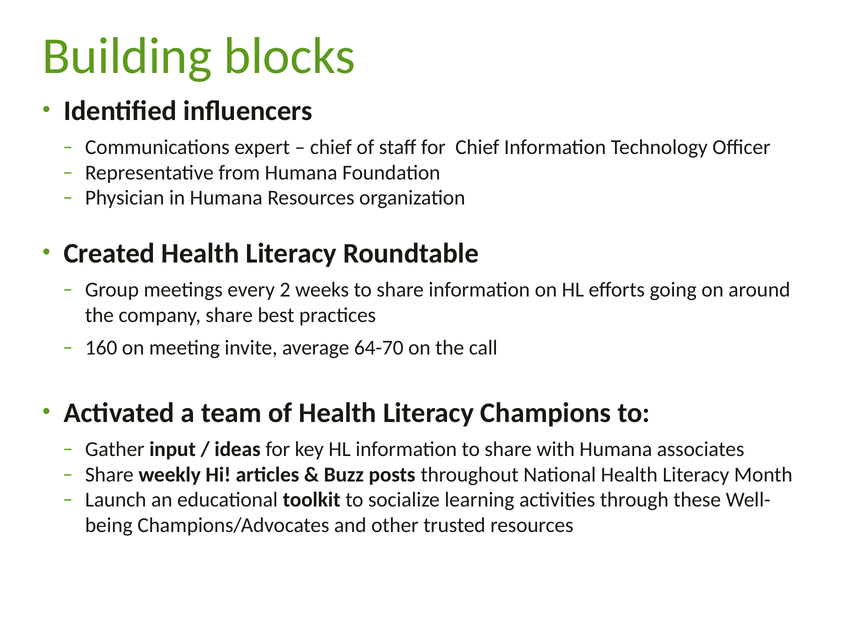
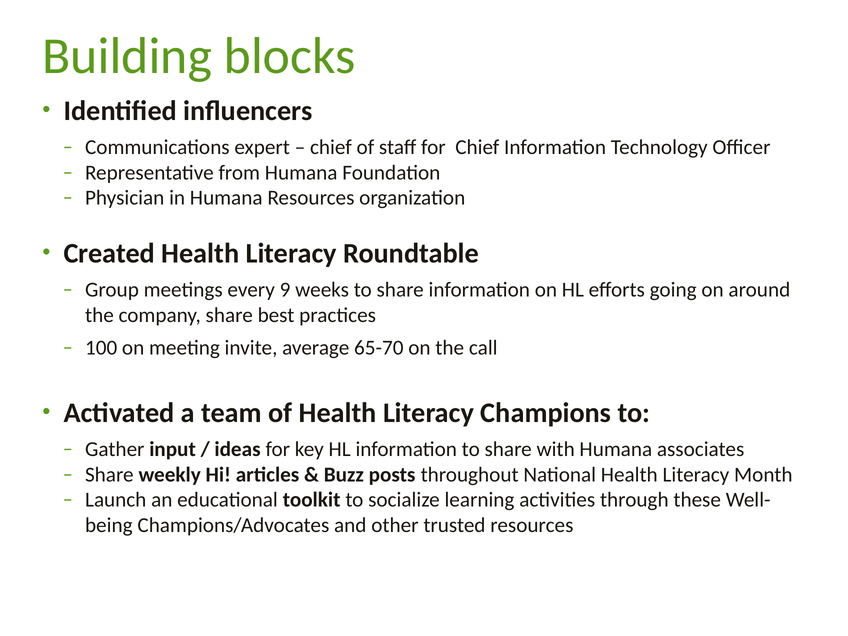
2: 2 -> 9
160: 160 -> 100
64-70: 64-70 -> 65-70
